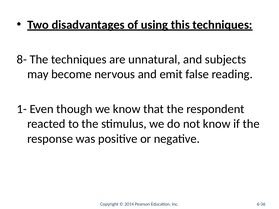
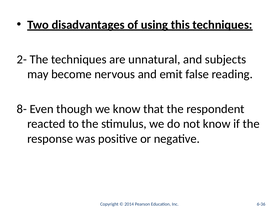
8-: 8- -> 2-
1-: 1- -> 8-
